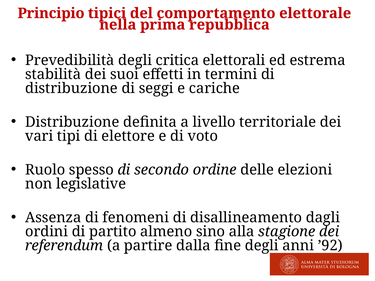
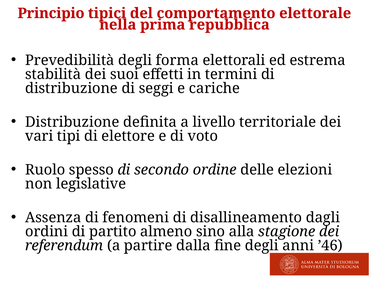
critica: critica -> forma
’92: ’92 -> ’46
